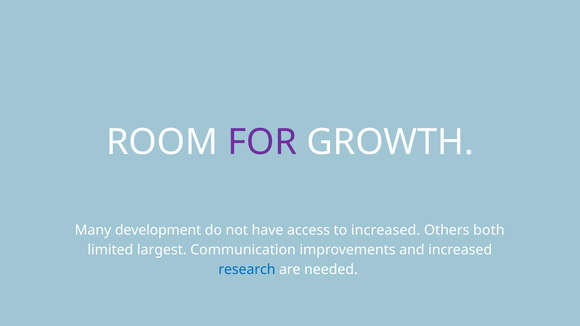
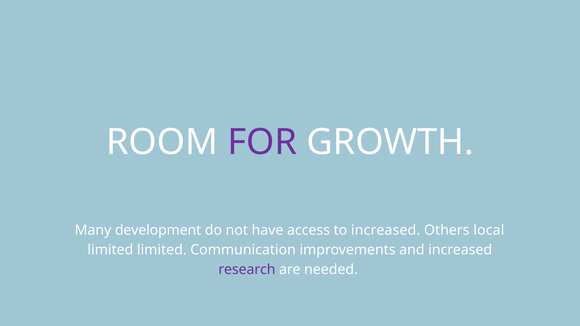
both: both -> local
limited largest: largest -> limited
research colour: blue -> purple
